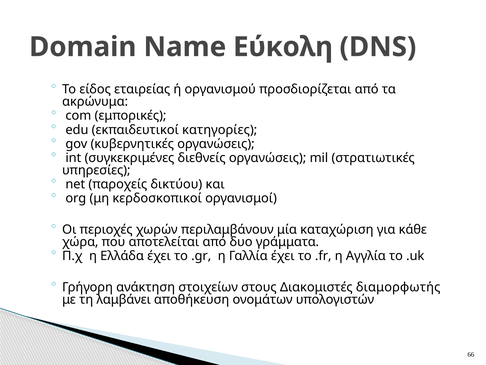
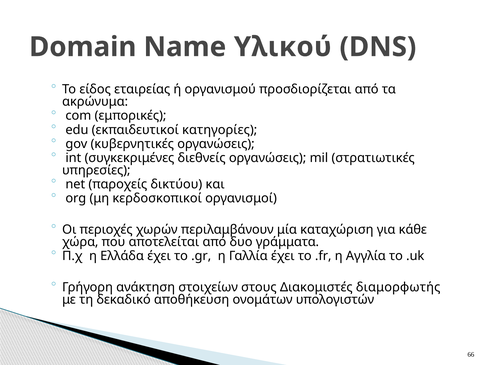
Εύκολη: Εύκολη -> Υλικού
λαμβάνει: λαμβάνει -> δεκαδικό
